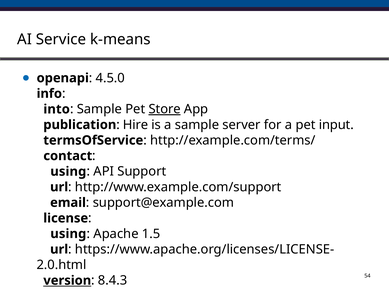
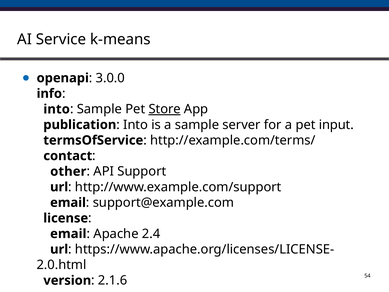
4.5.0: 4.5.0 -> 3.0.0
Hire at (136, 125): Hire -> Into
using at (68, 171): using -> other
using at (68, 234): using -> email
1.5: 1.5 -> 2.4
version underline: present -> none
8.4.3: 8.4.3 -> 2.1.6
